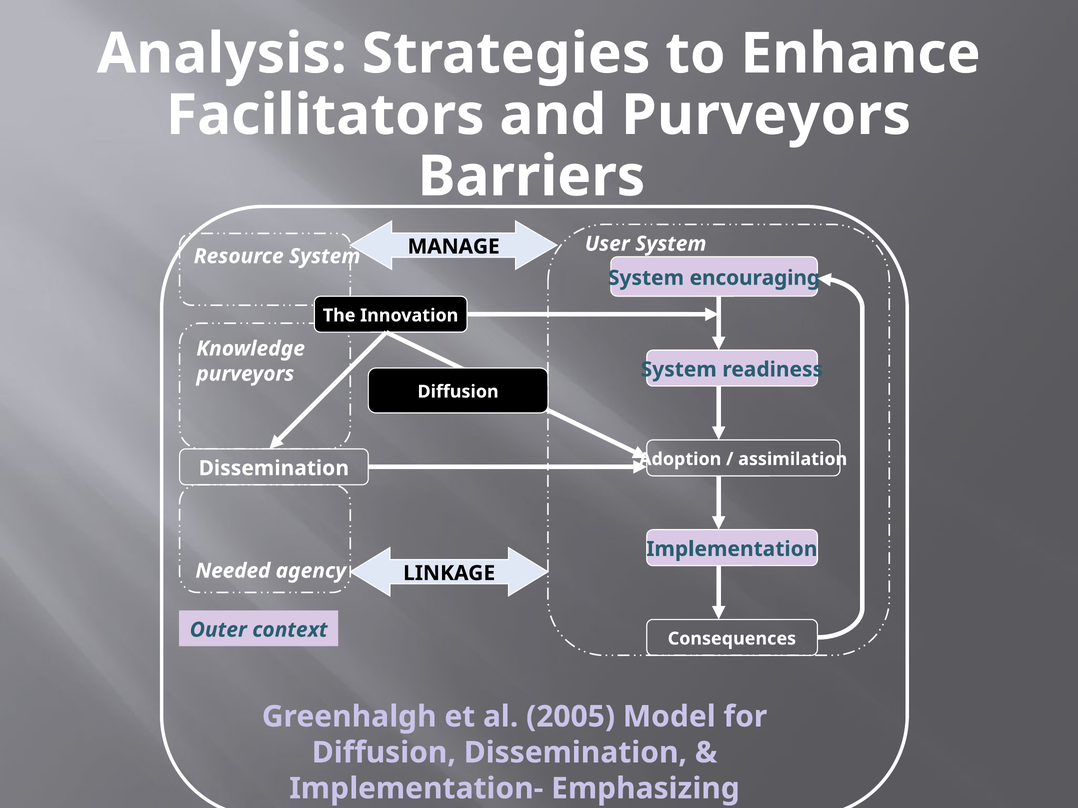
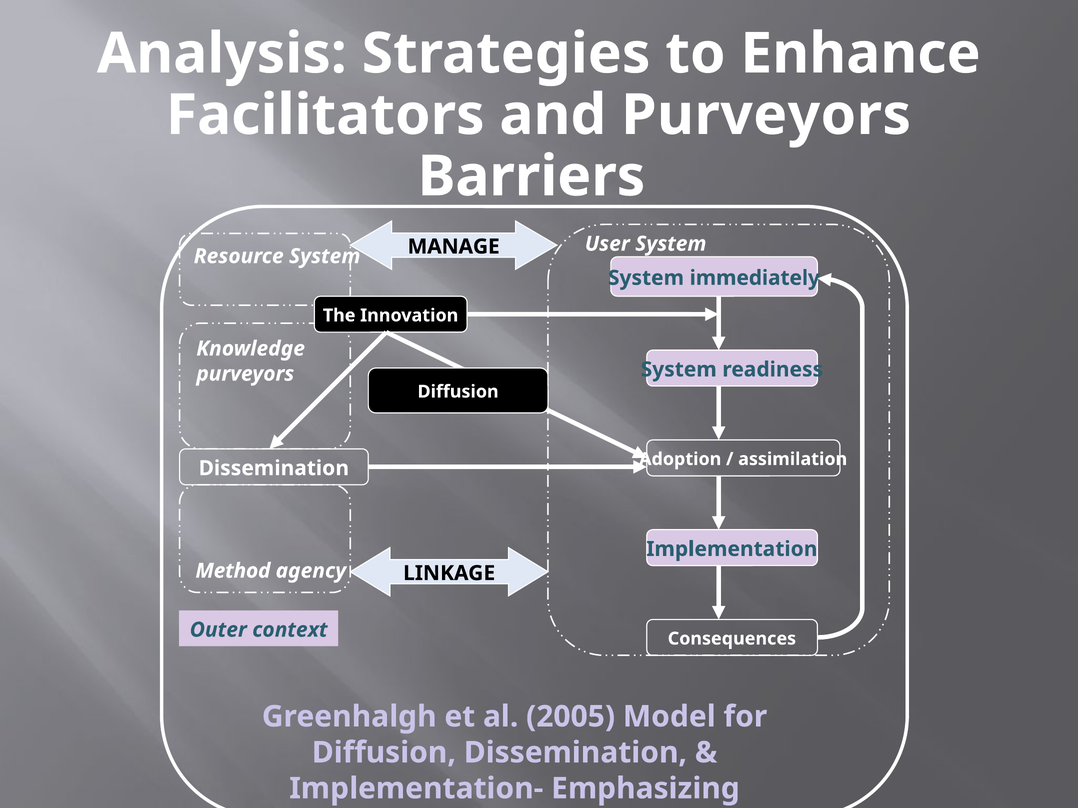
encouraging: encouraging -> immediately
Needed: Needed -> Method
